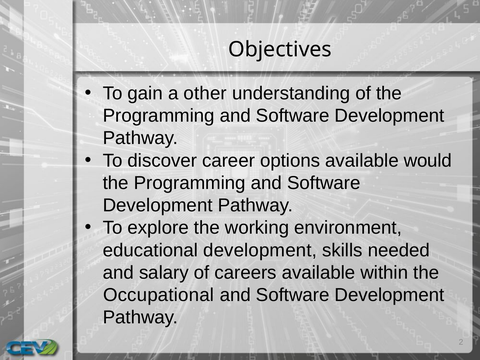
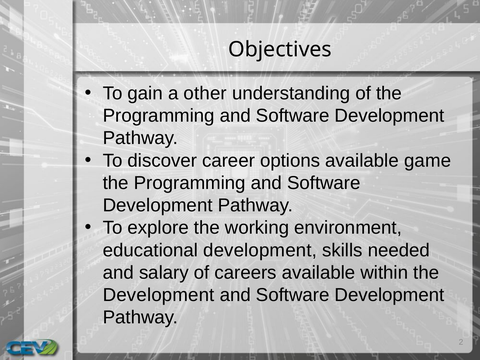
would: would -> game
Occupational at (159, 295): Occupational -> Development
